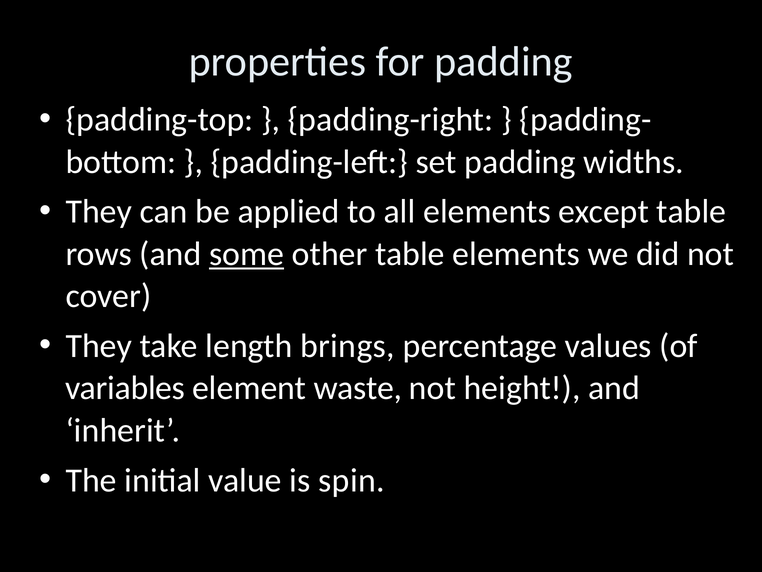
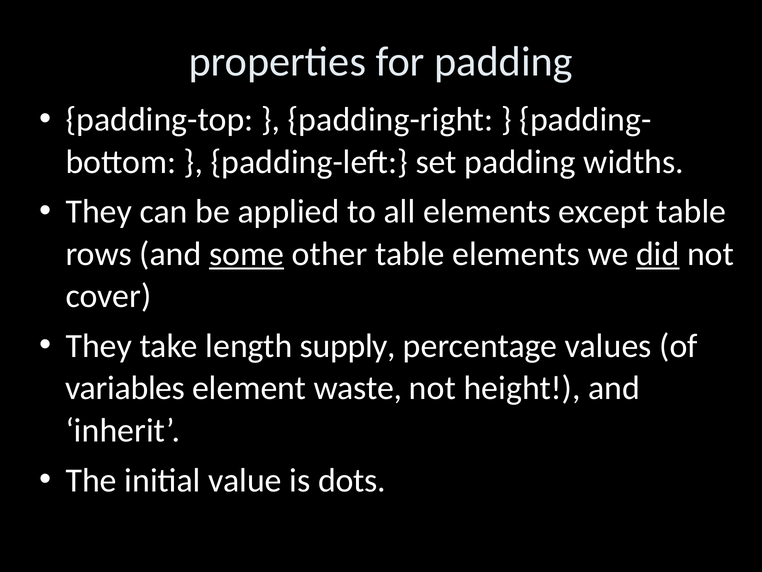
did underline: none -> present
brings: brings -> supply
spin: spin -> dots
